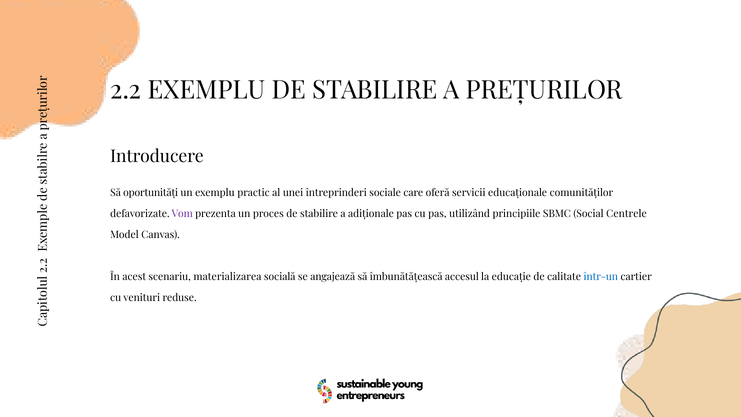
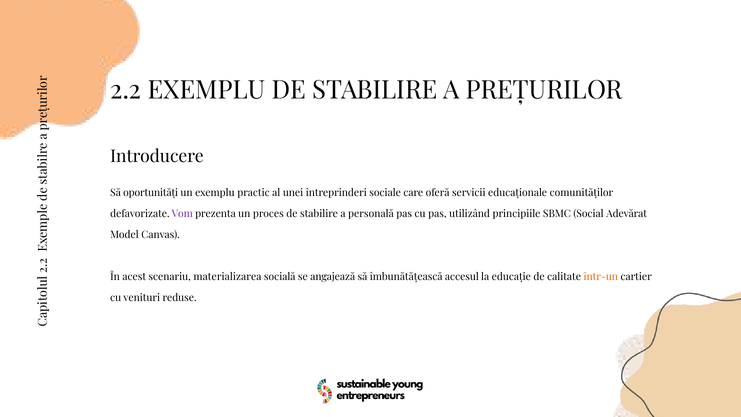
adiționale: adiționale -> personală
Centrele: Centrele -> Adevărat
într-un colour: blue -> orange
